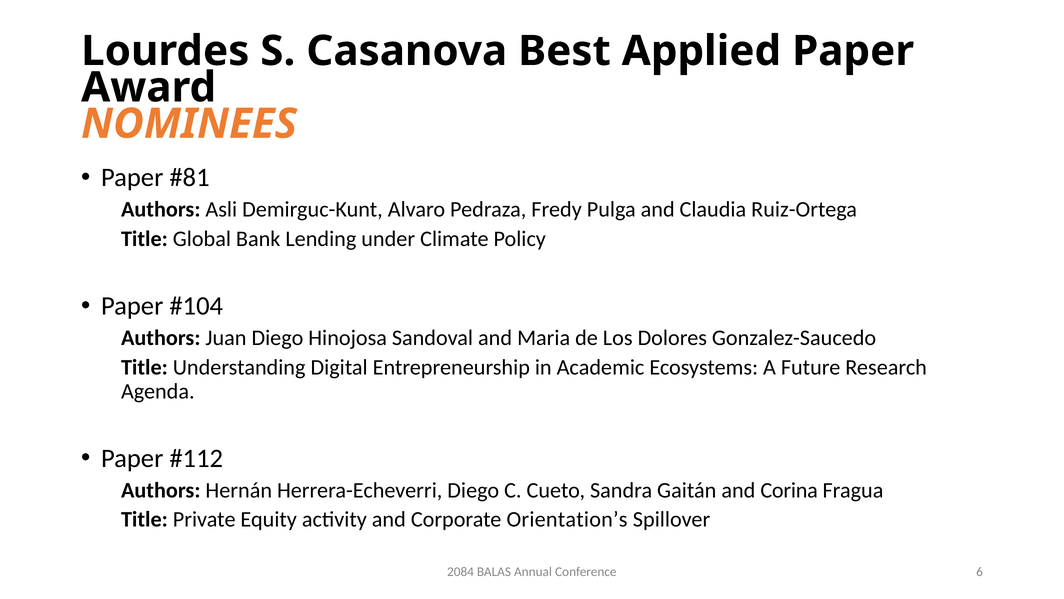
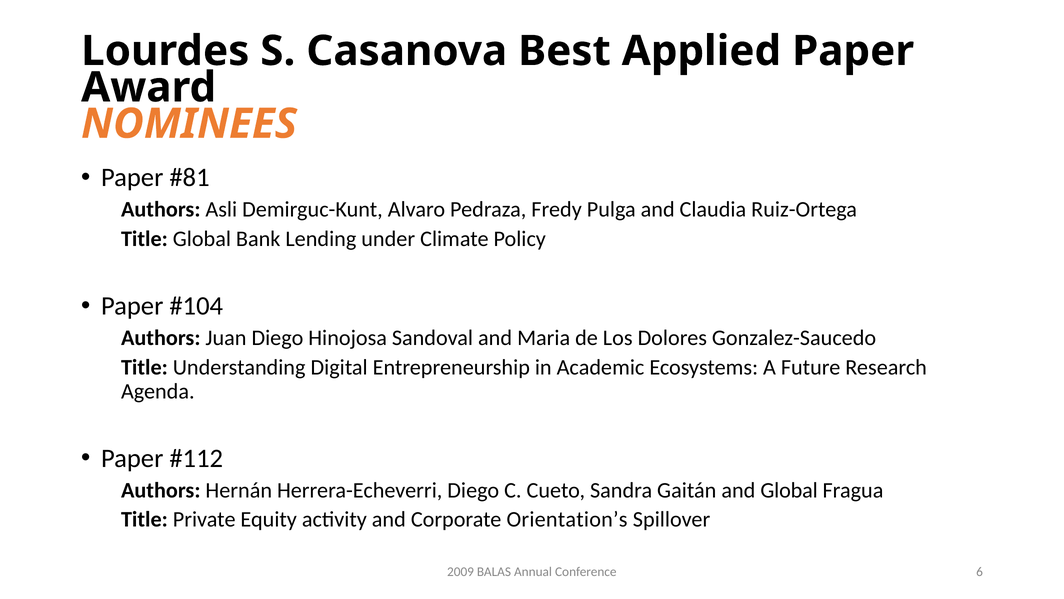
and Corina: Corina -> Global
2084: 2084 -> 2009
